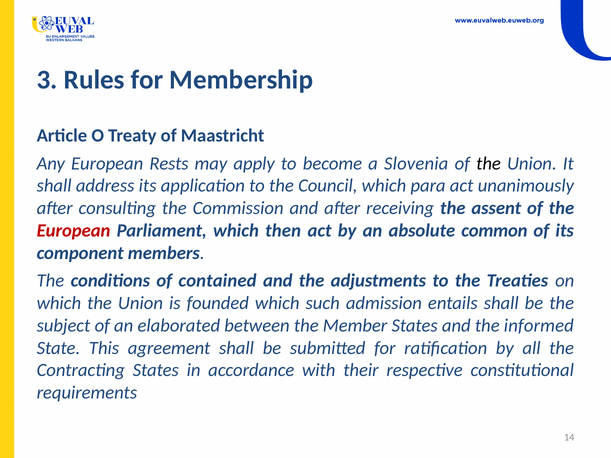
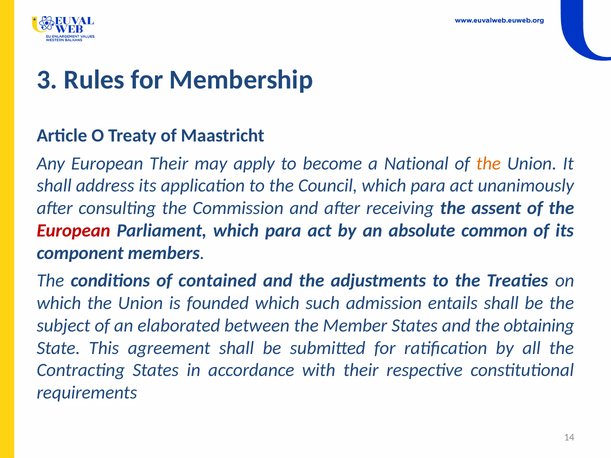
European Rests: Rests -> Their
Slovenia: Slovenia -> National
the at (489, 164) colour: black -> orange
Parliament which then: then -> para
informed: informed -> obtaining
